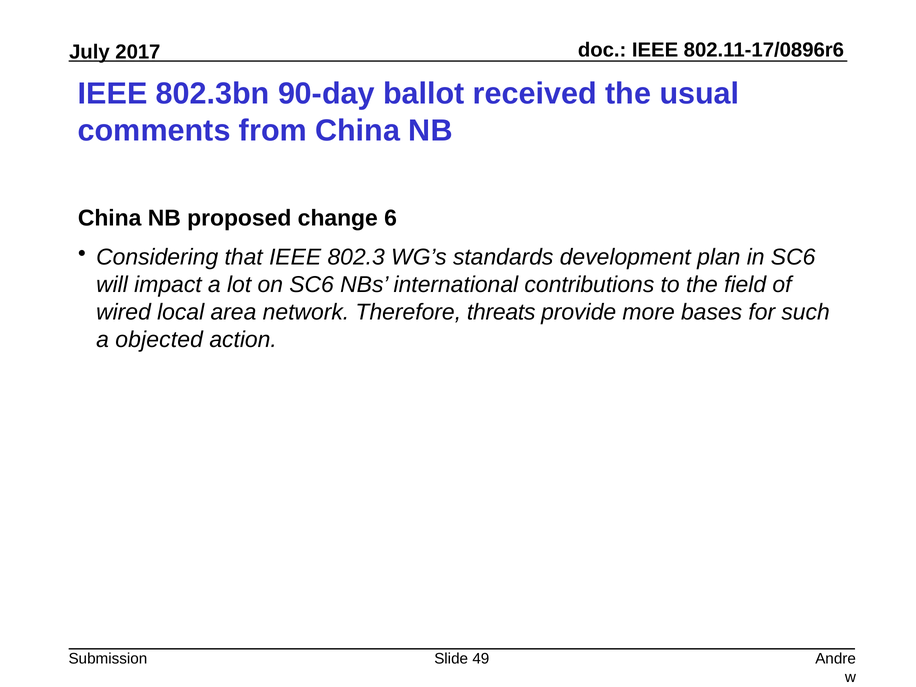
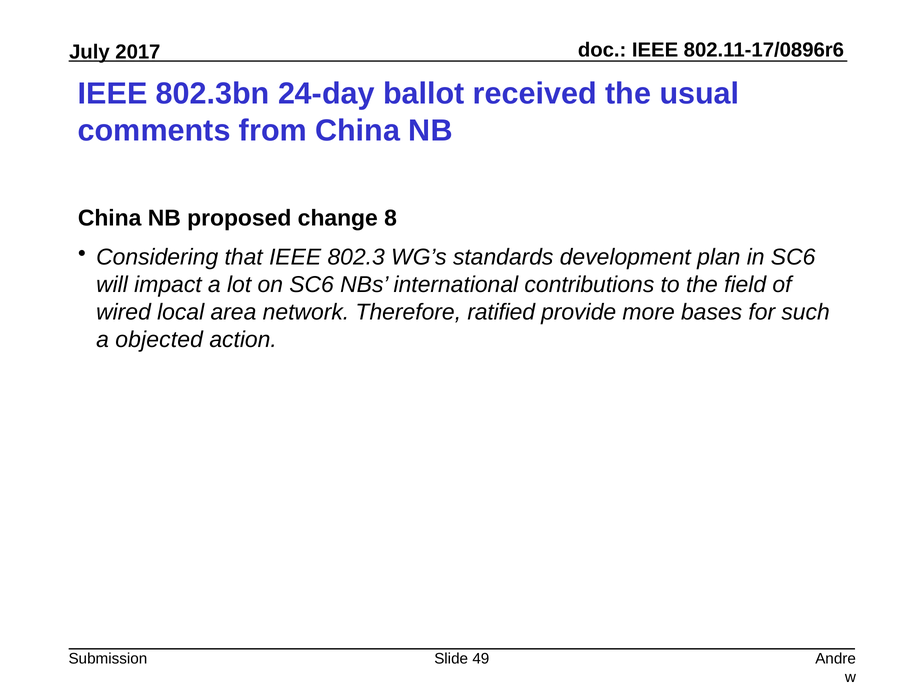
90-day: 90-day -> 24-day
6: 6 -> 8
threats: threats -> ratified
